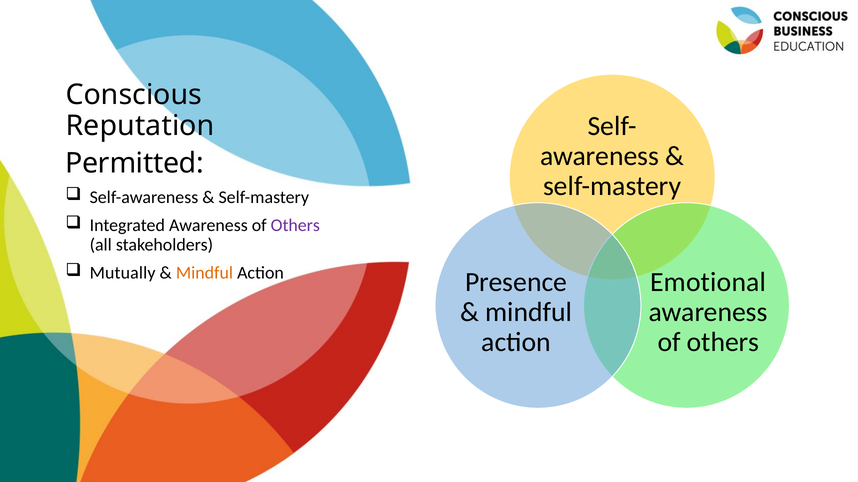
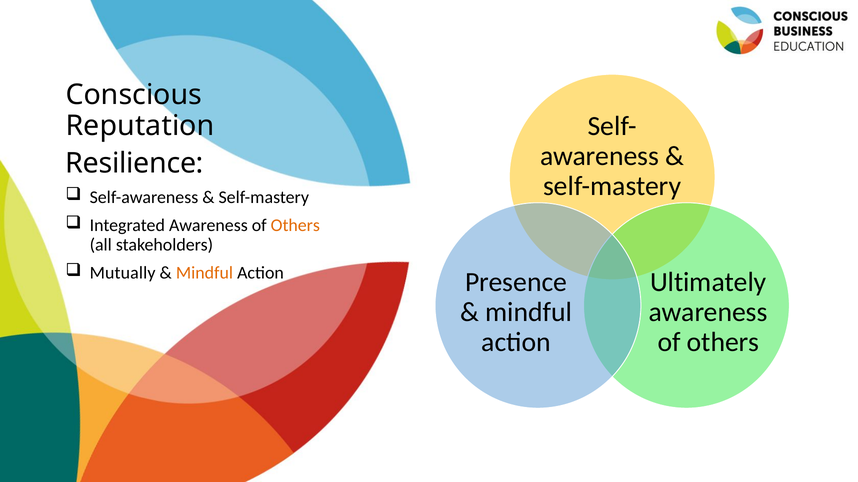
Permitted: Permitted -> Resilience
Others at (295, 226) colour: purple -> orange
Emotional: Emotional -> Ultimately
